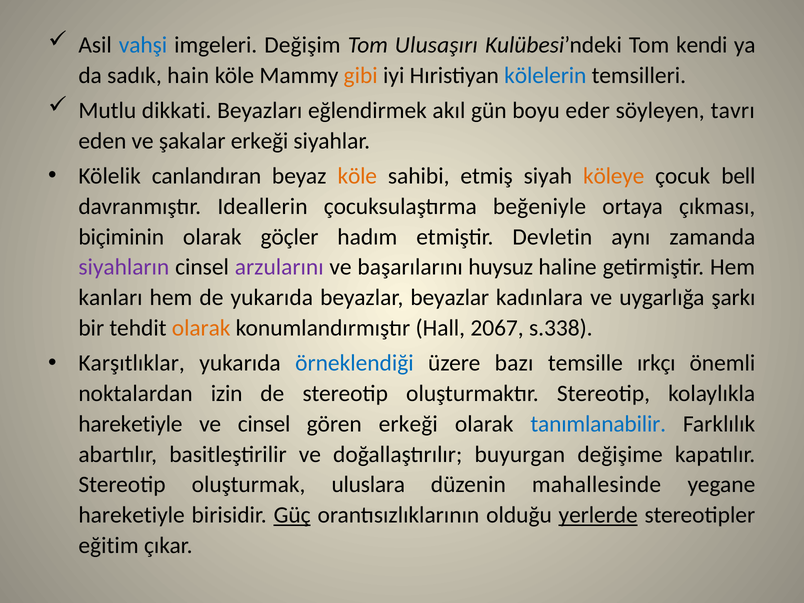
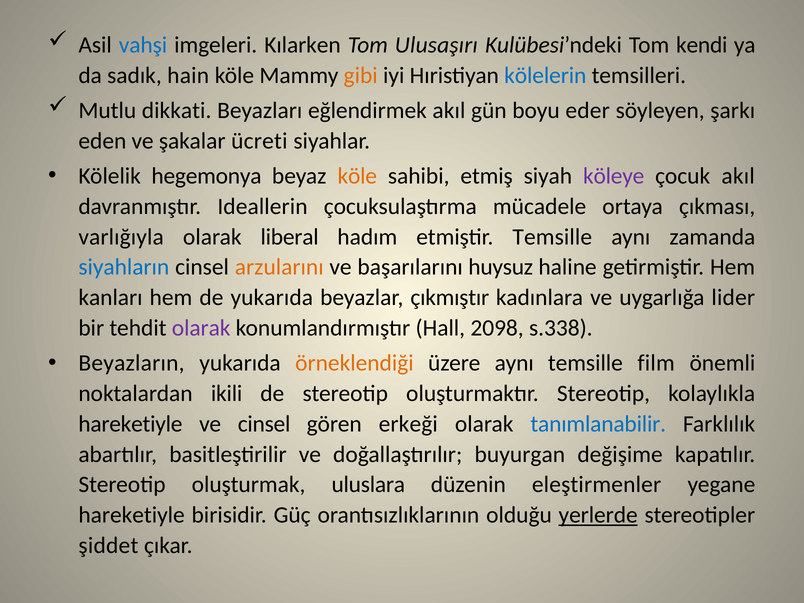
Değişim: Değişim -> Kılarken
tavrı: tavrı -> şarkı
şakalar erkeği: erkeği -> ücreti
canlandıran: canlandıran -> hegemonya
köleye colour: orange -> purple
çocuk bell: bell -> akıl
beğeniyle: beğeniyle -> mücadele
biçiminin: biçiminin -> varlığıyla
göçler: göçler -> liberal
etmiştir Devletin: Devletin -> Temsille
siyahların colour: purple -> blue
arzularını colour: purple -> orange
beyazlar beyazlar: beyazlar -> çıkmıştır
şarkı: şarkı -> lider
olarak at (201, 328) colour: orange -> purple
2067: 2067 -> 2098
Karşıtlıklar: Karşıtlıklar -> Beyazların
örneklendiği colour: blue -> orange
üzere bazı: bazı -> aynı
ırkçı: ırkçı -> film
izin: izin -> ikili
mahallesinde: mahallesinde -> eleştirmenler
Güç underline: present -> none
eğitim: eğitim -> şiddet
